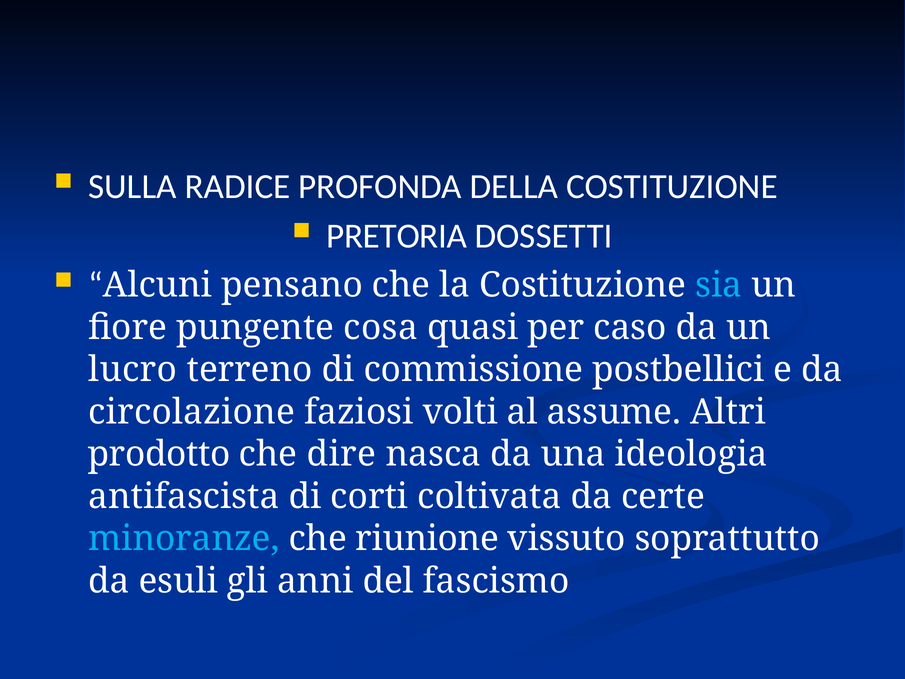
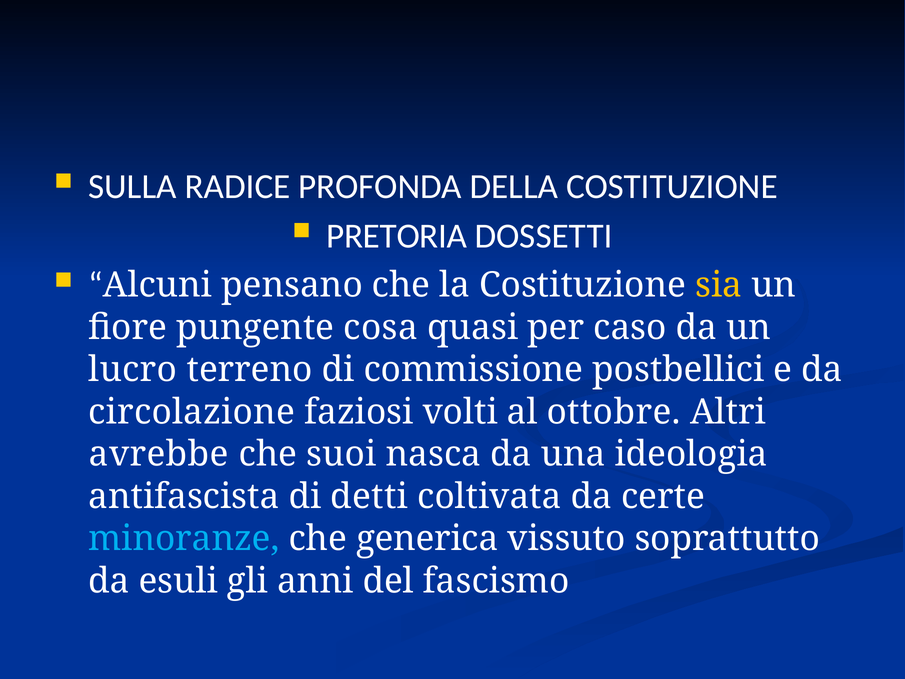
sia colour: light blue -> yellow
assume: assume -> ottobre
prodotto: prodotto -> avrebbe
dire: dire -> suoi
corti: corti -> detti
riunione: riunione -> generica
